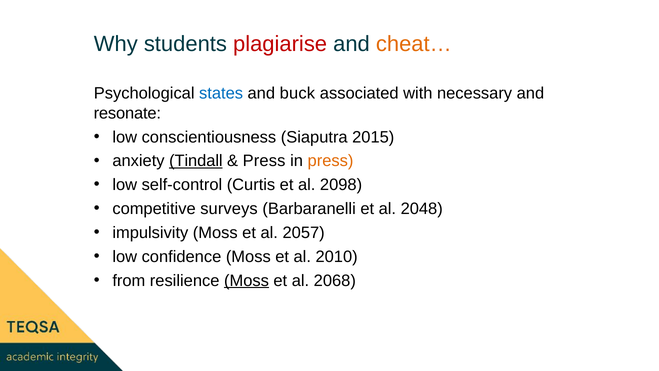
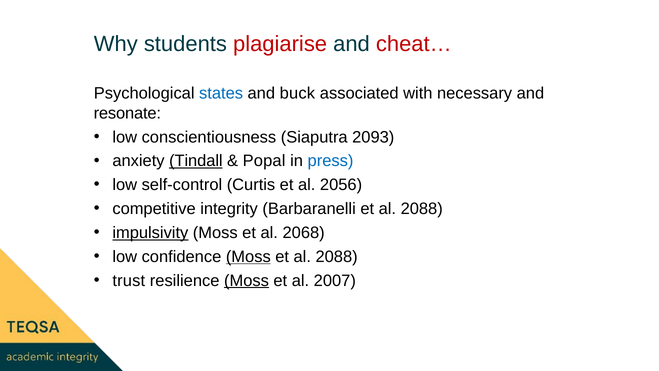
cheat… colour: orange -> red
2015: 2015 -> 2093
Press at (264, 161): Press -> Popal
press at (330, 161) colour: orange -> blue
2098: 2098 -> 2056
surveys: surveys -> integrity
Barbaranelli et al 2048: 2048 -> 2088
impulsivity underline: none -> present
2057: 2057 -> 2068
Moss at (248, 256) underline: none -> present
2010 at (337, 256): 2010 -> 2088
from: from -> trust
2068: 2068 -> 2007
